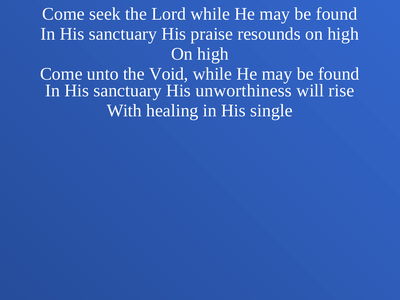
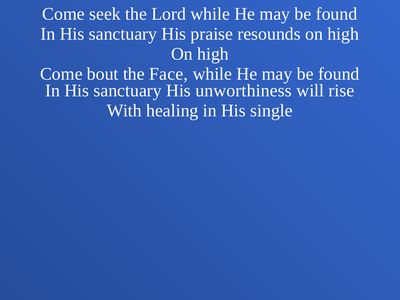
unto: unto -> bout
Void: Void -> Face
